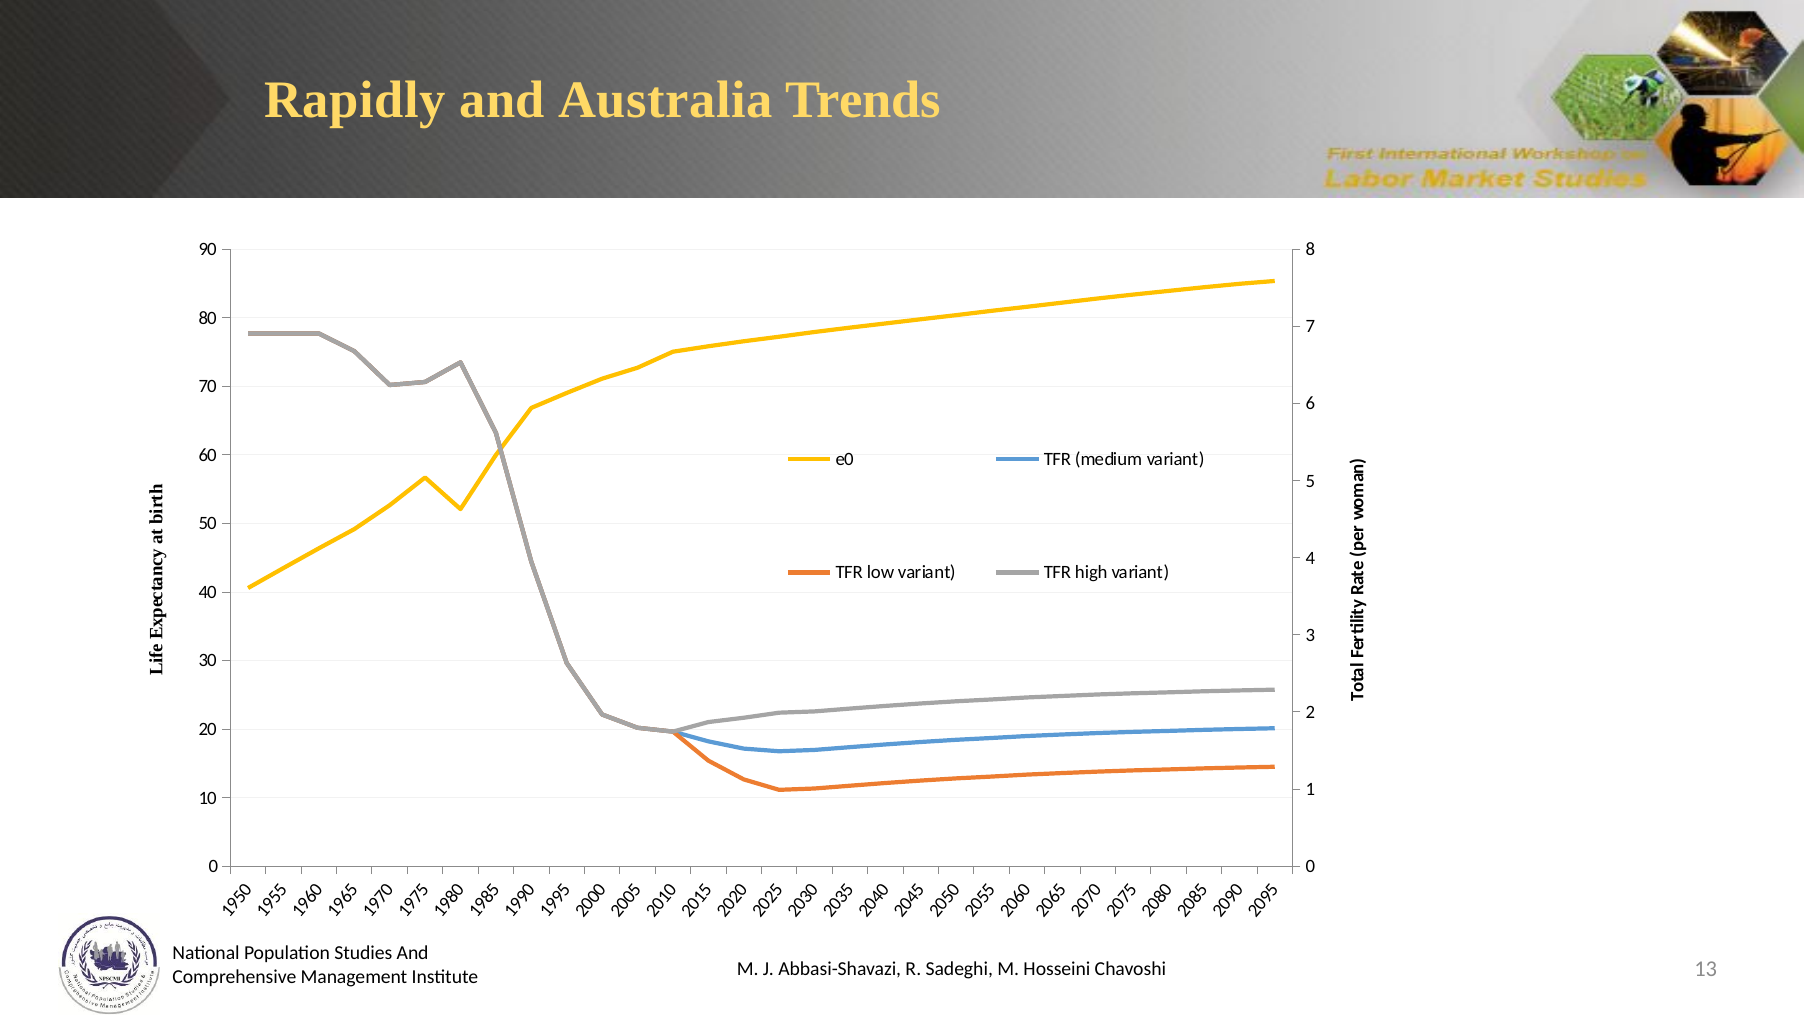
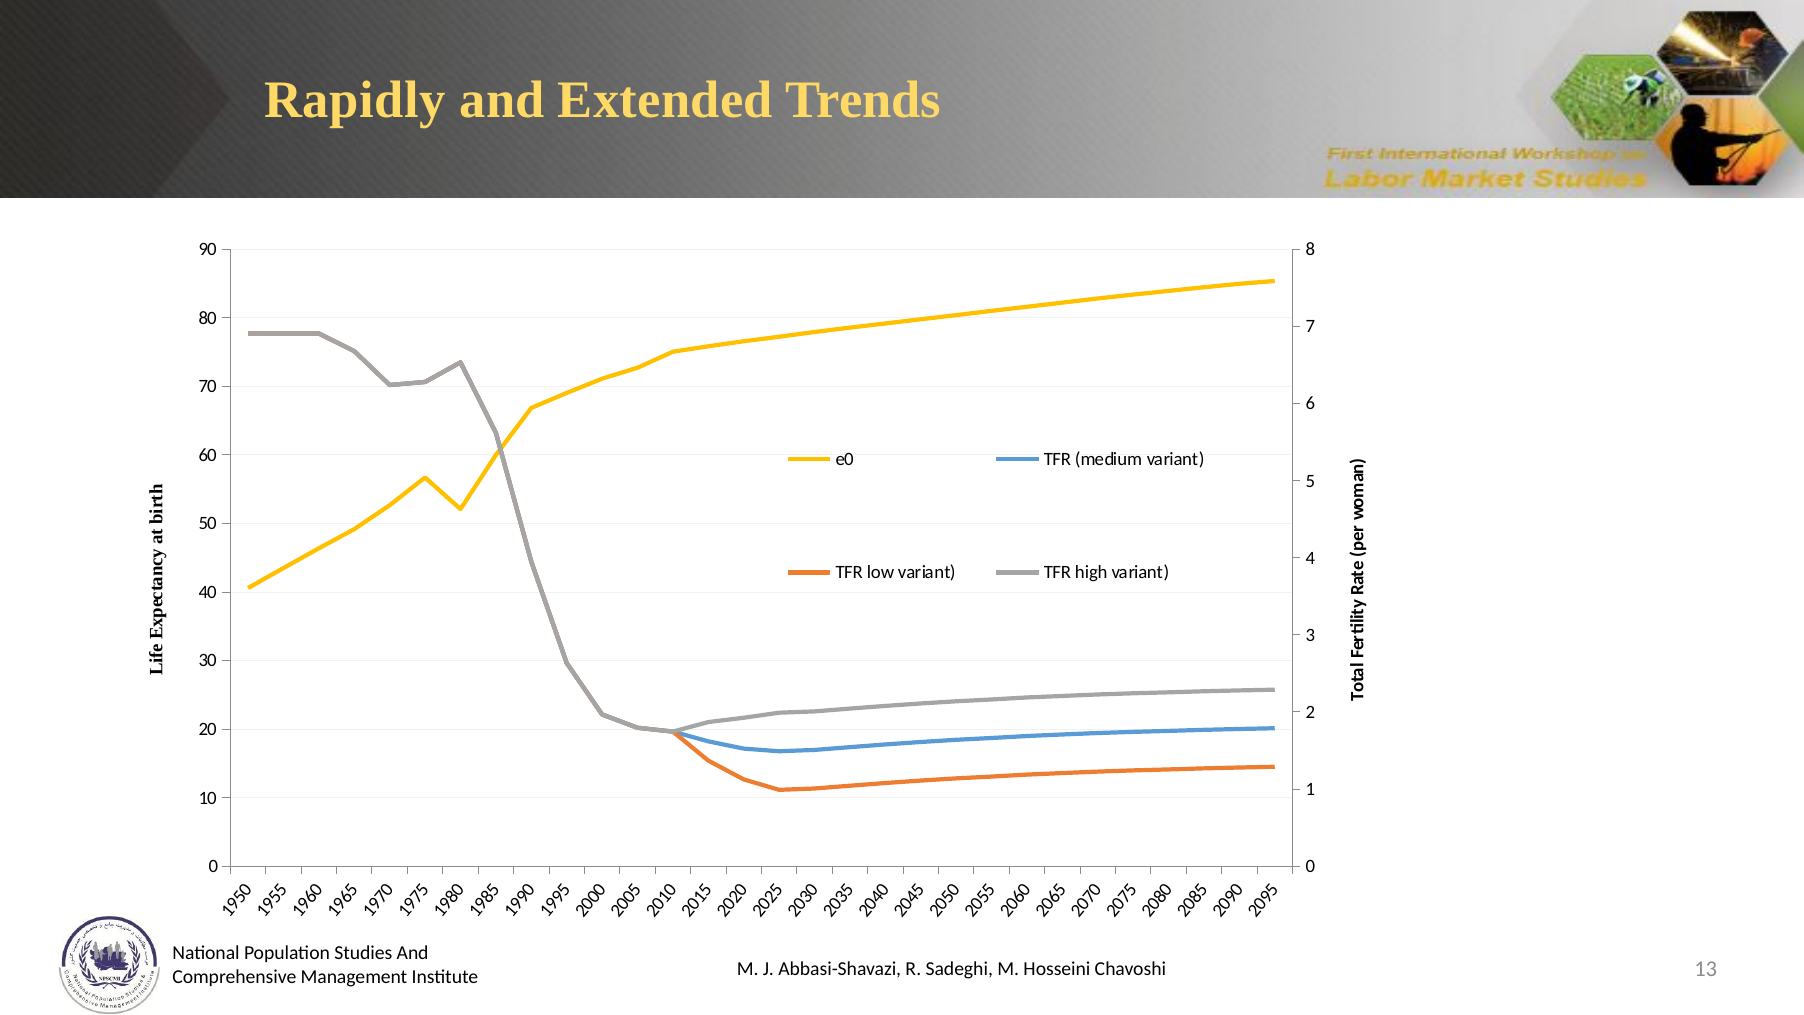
Australia: Australia -> Extended
